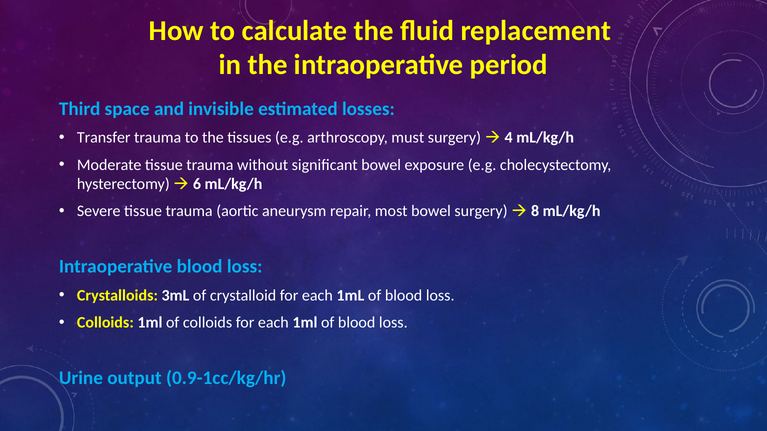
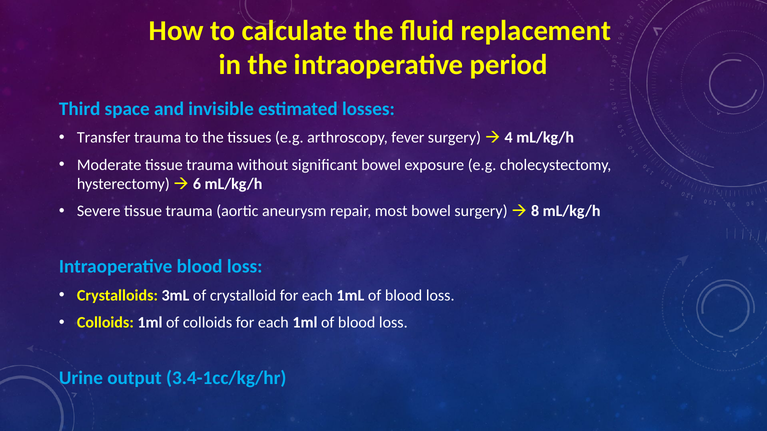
must: must -> fever
0.9-1cc/kg/hr: 0.9-1cc/kg/hr -> 3.4-1cc/kg/hr
